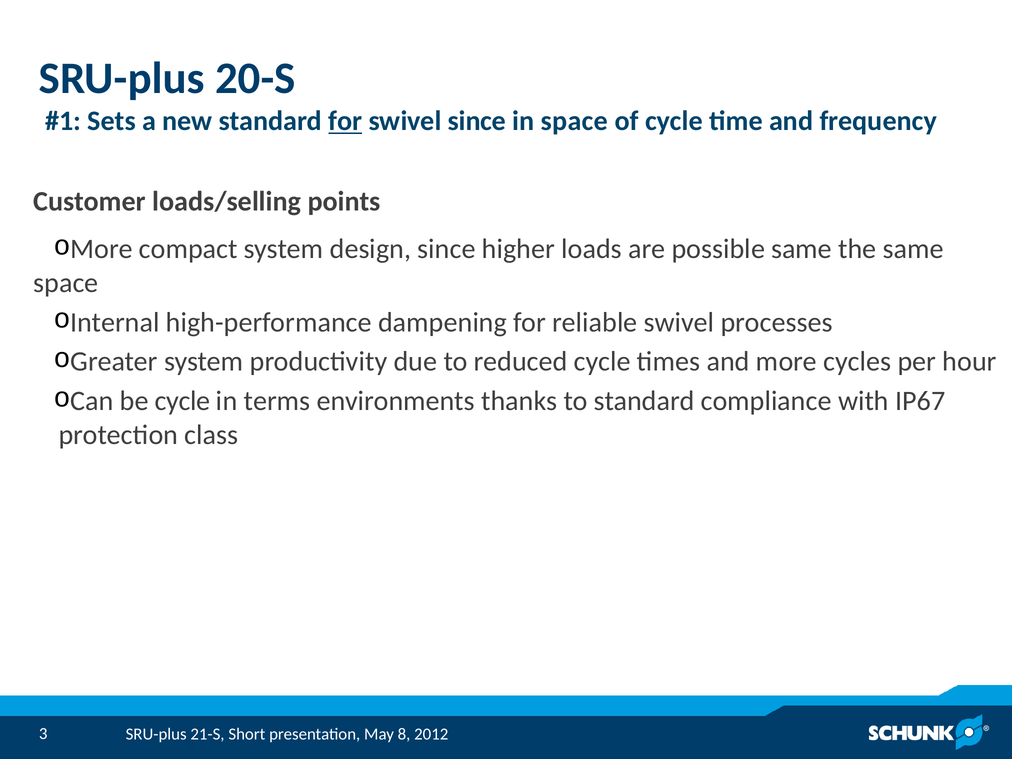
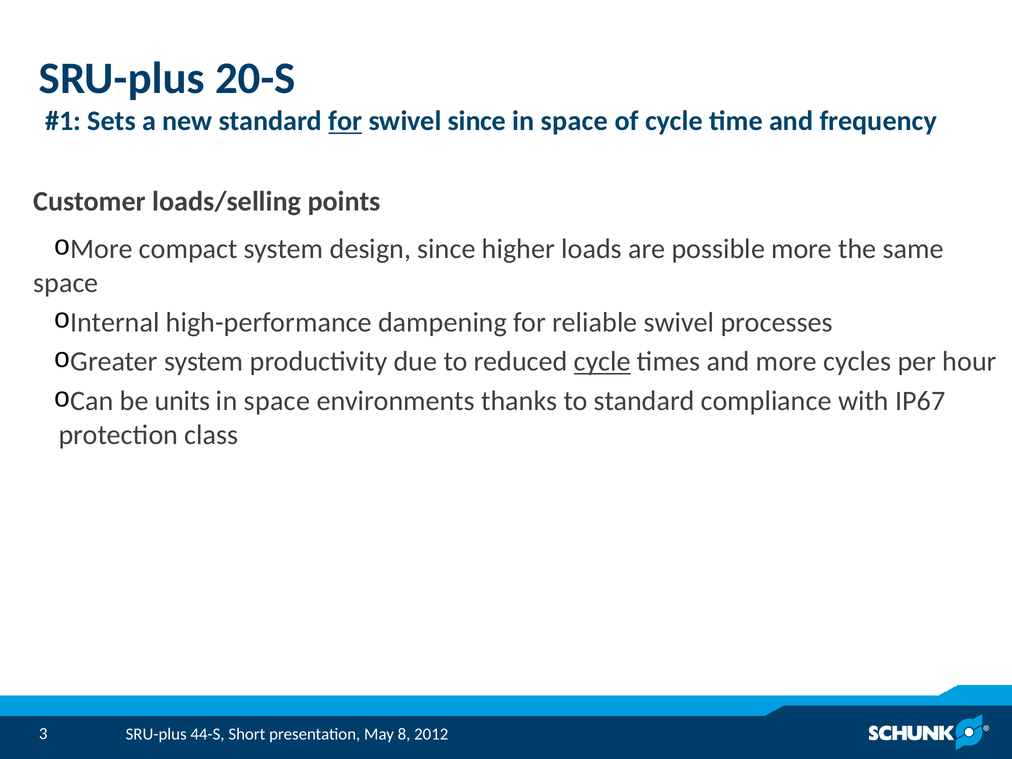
possible same: same -> more
cycle at (602, 362) underline: none -> present
be cycle: cycle -> units
terms at (277, 401): terms -> space
21-S: 21-S -> 44-S
